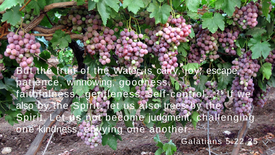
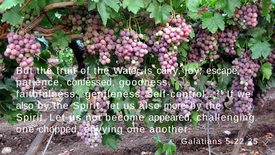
winnowing: winnowing -> confessed
trees: trees -> more
judgment: judgment -> appeared
kindness: kindness -> chopped
